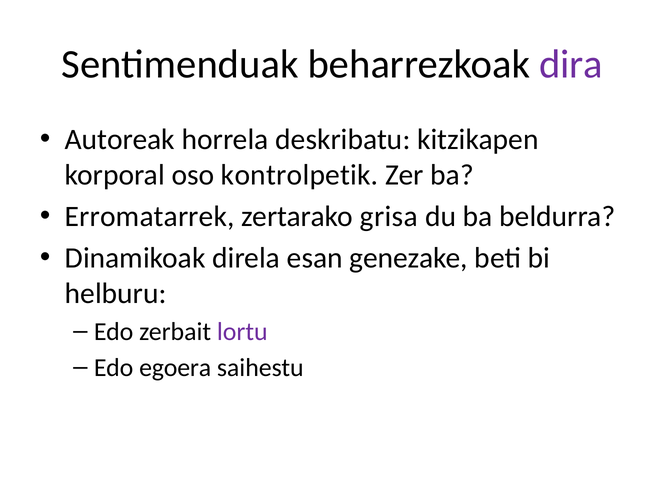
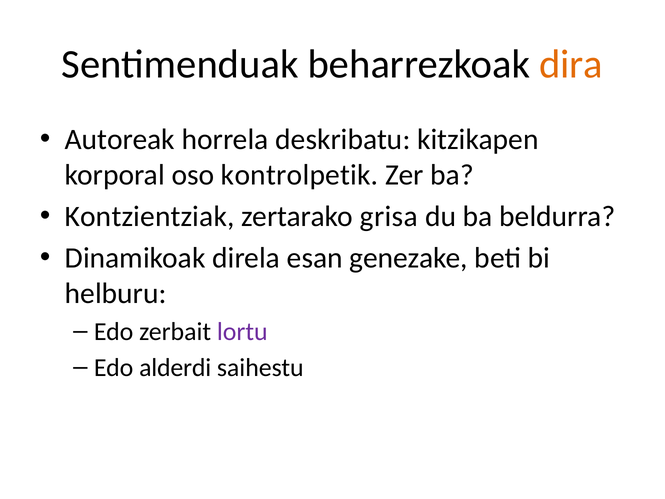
dira colour: purple -> orange
Erromatarrek: Erromatarrek -> Kontzientziak
egoera: egoera -> alderdi
